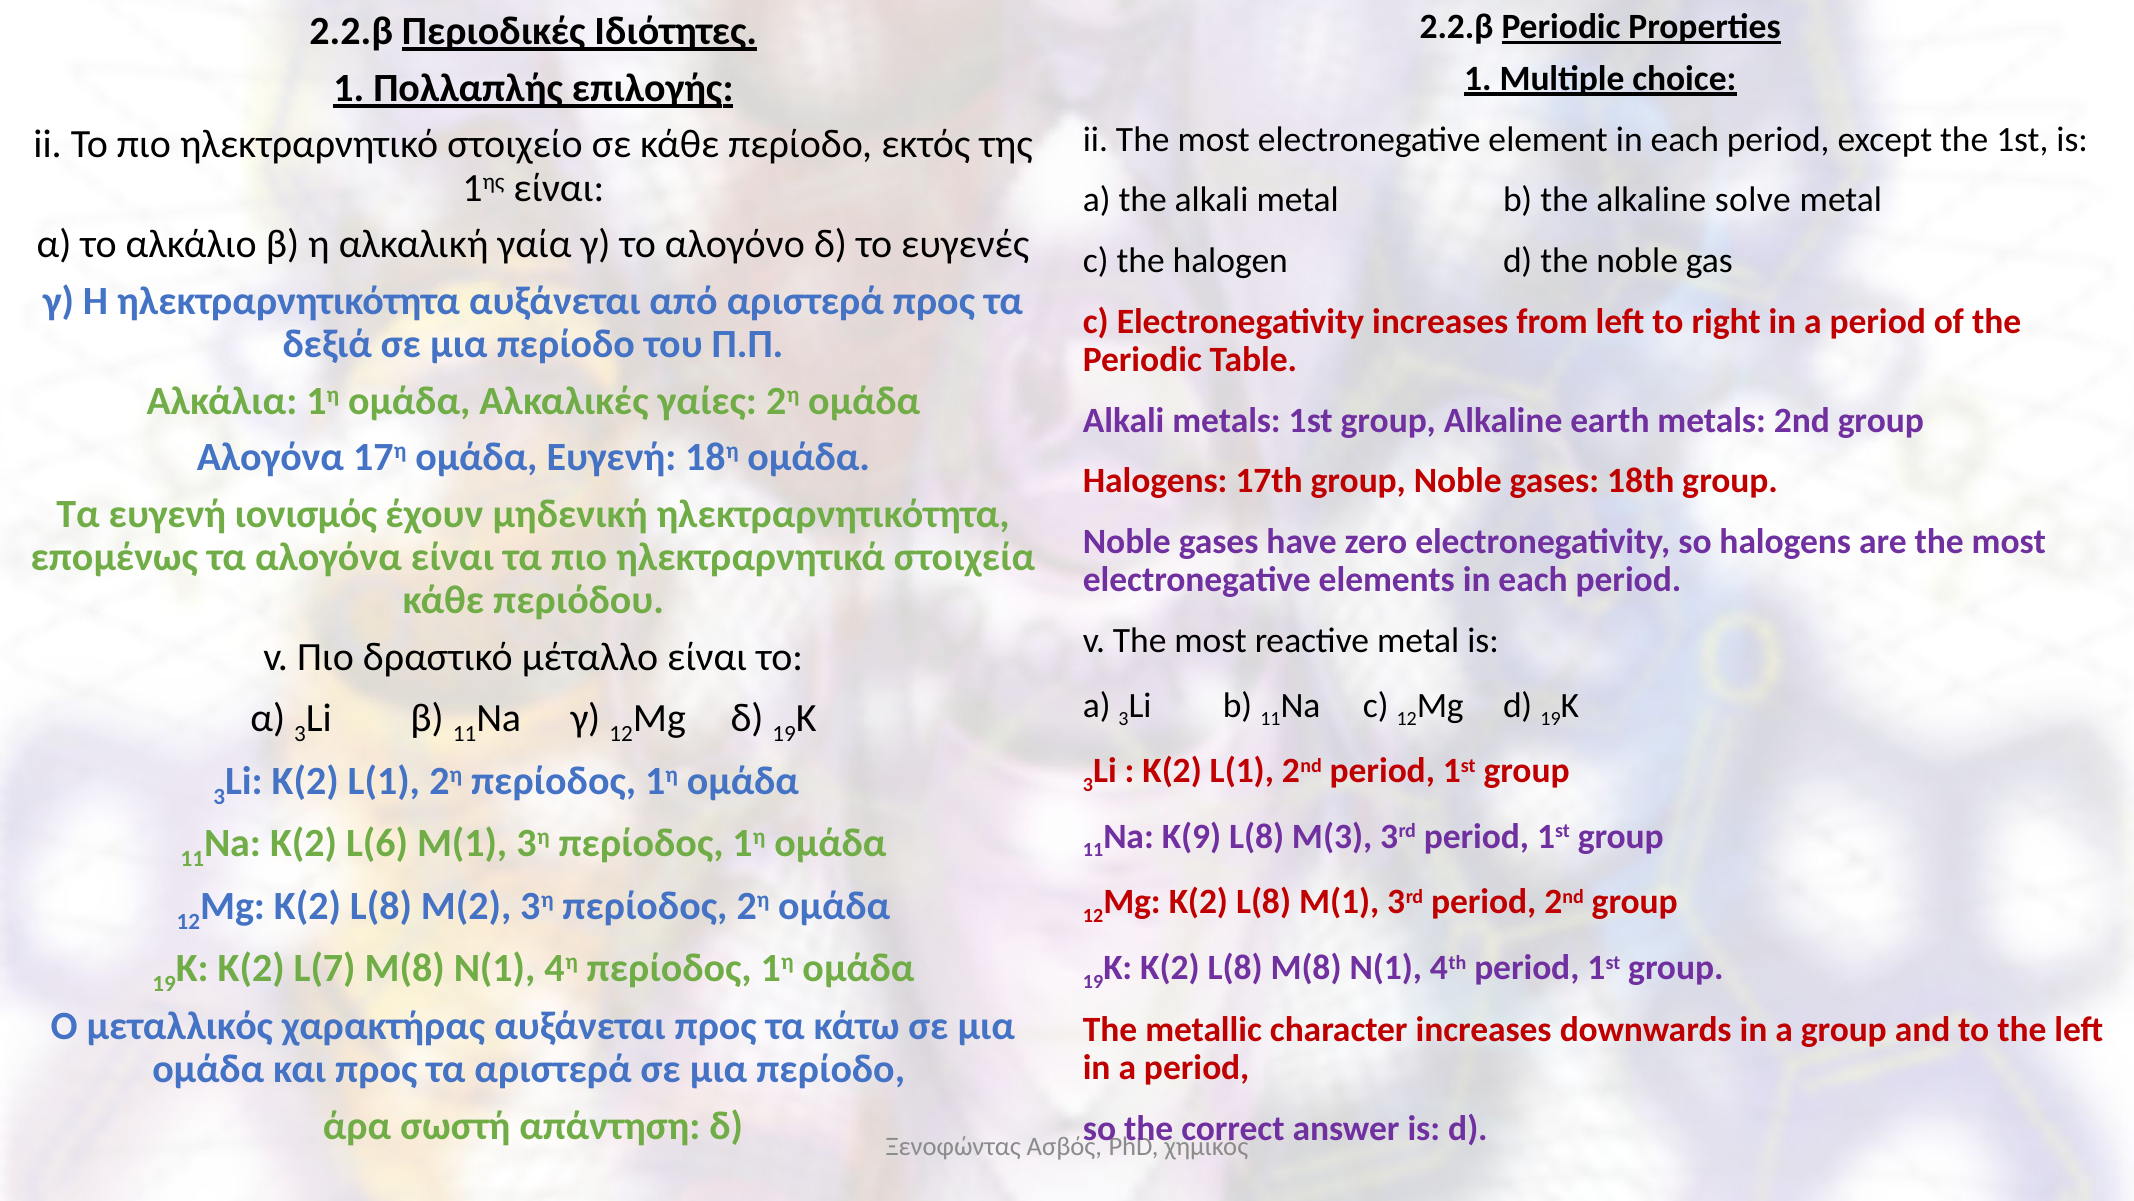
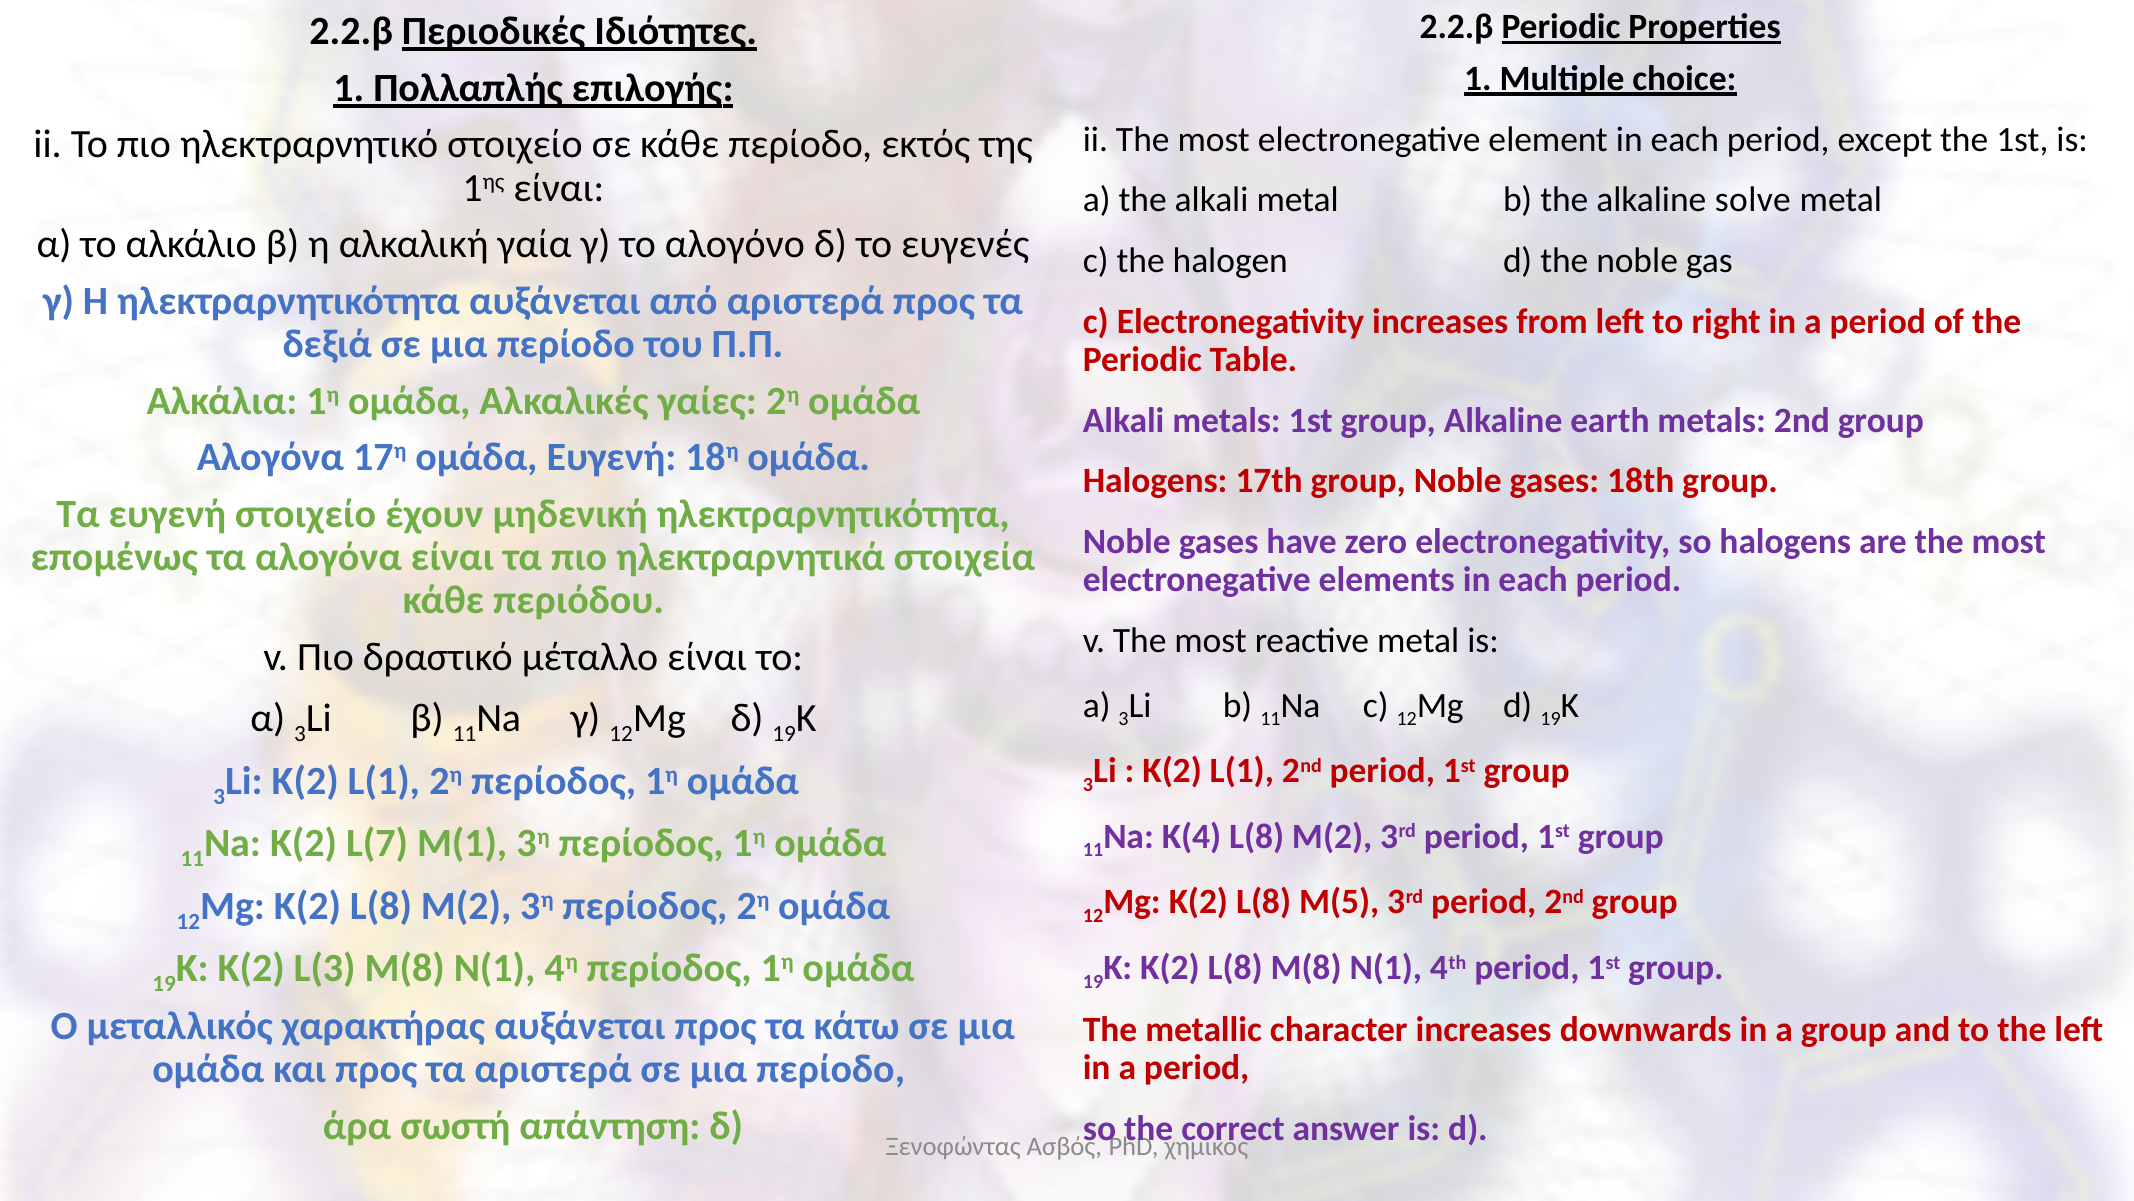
ευγενή ιονισμός: ιονισμός -> στοιχείο
K(9: K(9 -> K(4
M(3 at (1332, 836): M(3 -> M(2
L(6: L(6 -> L(7
L(8 M(1: M(1 -> M(5
L(7: L(7 -> L(3
